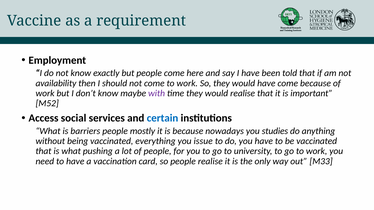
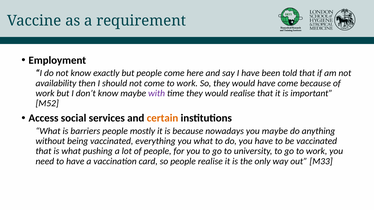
certain colour: blue -> orange
you studies: studies -> maybe
you issue: issue -> what
